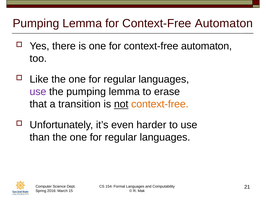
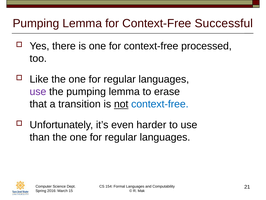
Lemma for Context-Free Automaton: Automaton -> Successful
one for context-free automaton: automaton -> processed
context-free at (160, 104) colour: orange -> blue
